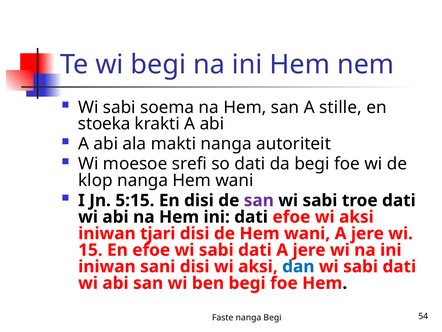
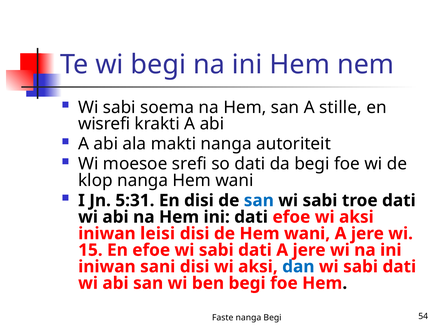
stoeka: stoeka -> wisrefi
5:15: 5:15 -> 5:31
san at (259, 200) colour: purple -> blue
tjari: tjari -> leisi
